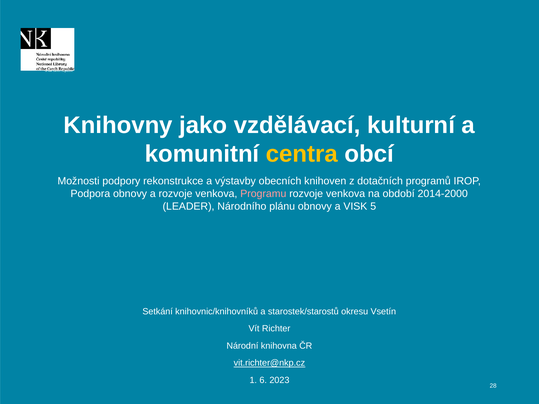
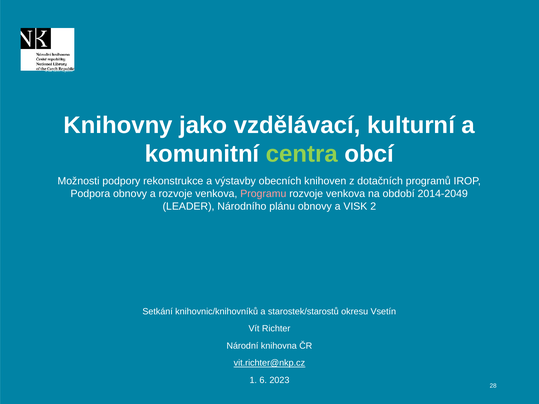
centra colour: yellow -> light green
2014-2000: 2014-2000 -> 2014-2049
5: 5 -> 2
